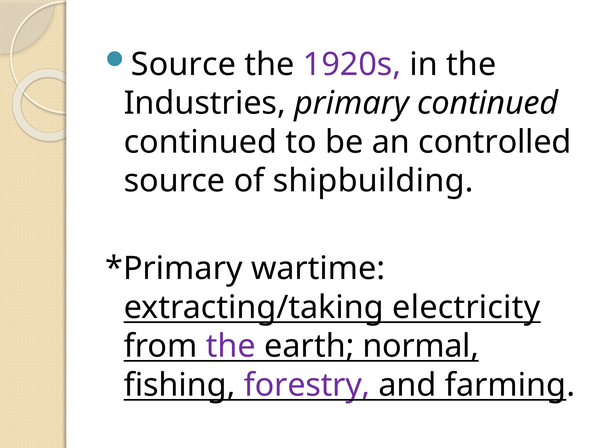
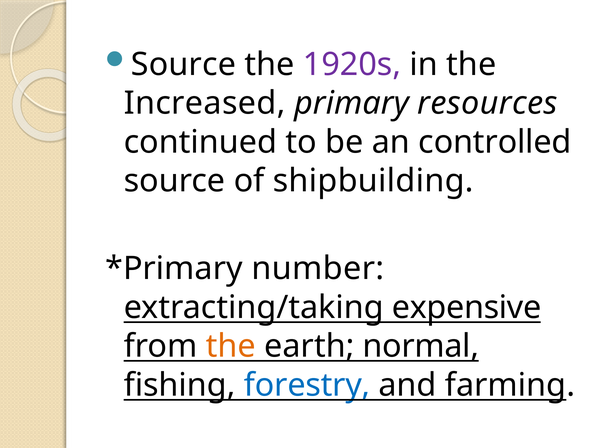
Industries: Industries -> Increased
primary continued: continued -> resources
wartime: wartime -> number
electricity: electricity -> expensive
the at (231, 347) colour: purple -> orange
forestry colour: purple -> blue
